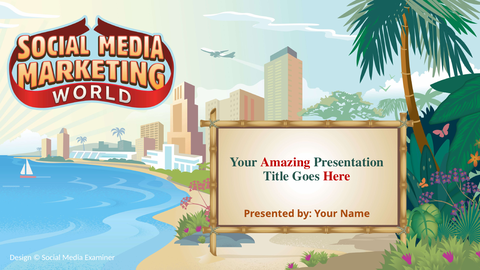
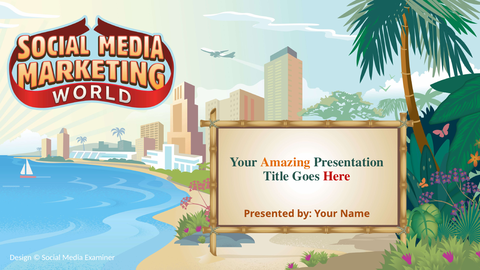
Amazing colour: red -> orange
